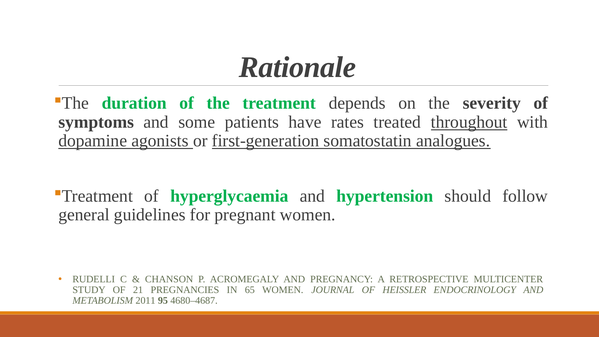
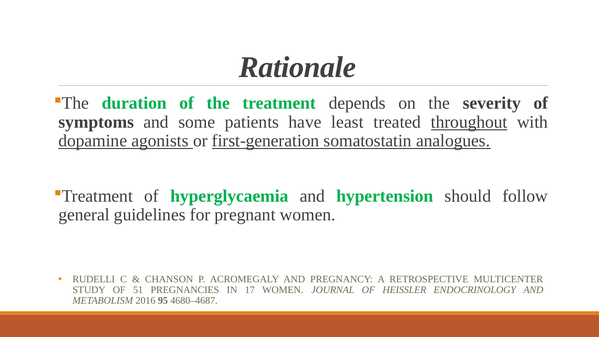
rates: rates -> least
21: 21 -> 51
65: 65 -> 17
2011: 2011 -> 2016
